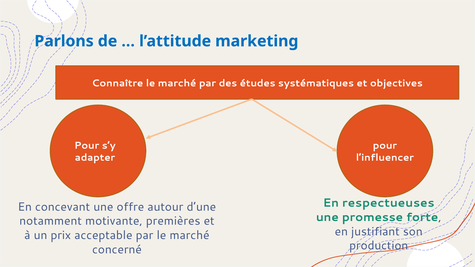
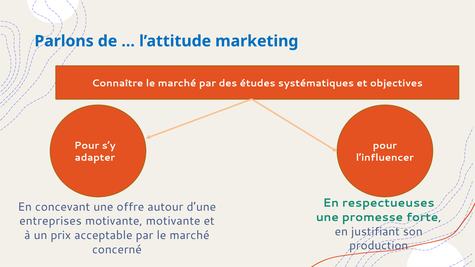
notamment: notamment -> entreprises
motivante premières: premières -> motivante
